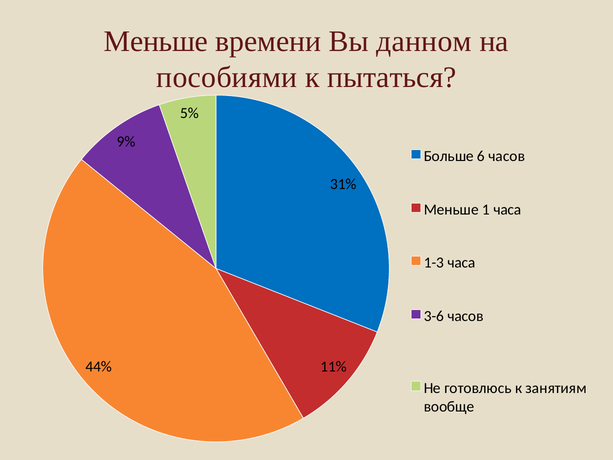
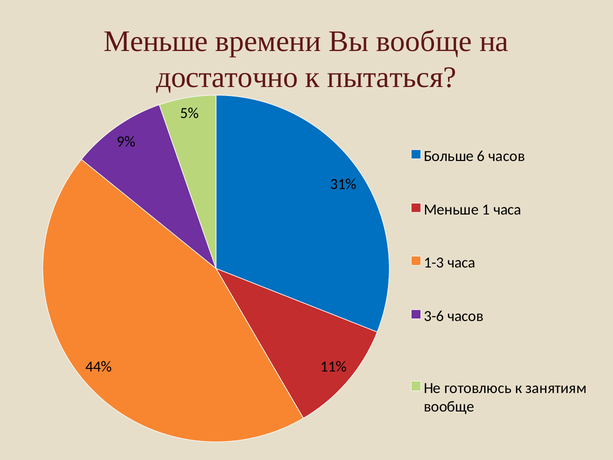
Вы данном: данном -> вообще
пособиями: пособиями -> достаточно
